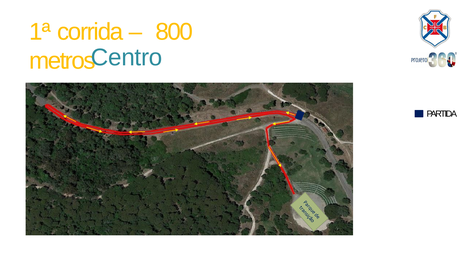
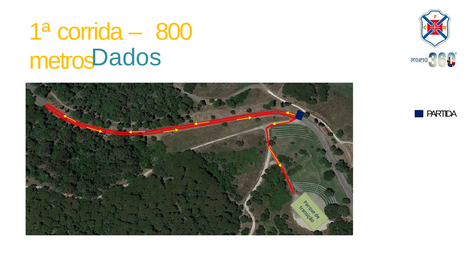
Centro: Centro -> Dados
